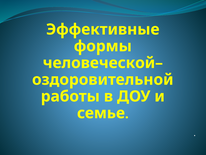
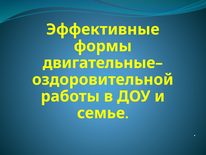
человеческой–: человеческой– -> двигательные–
